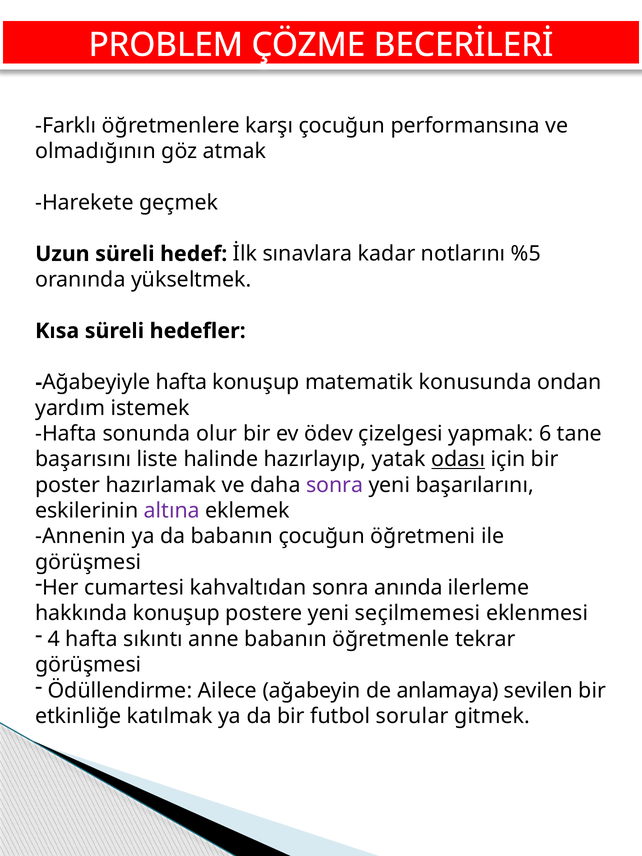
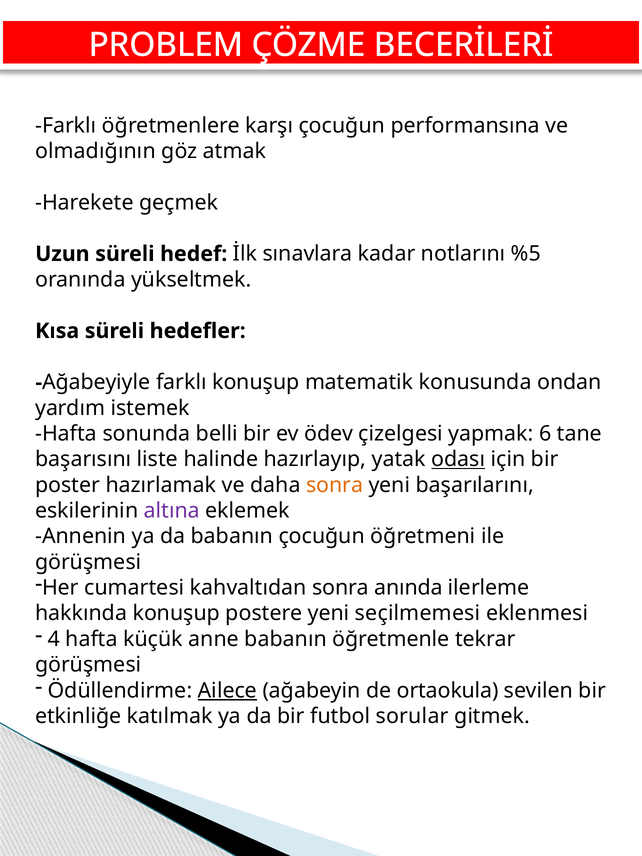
Ağabeyiyle hafta: hafta -> farklı
olur: olur -> belli
sonra at (335, 485) colour: purple -> orange
sıkıntı: sıkıntı -> küçük
Ailece underline: none -> present
anlamaya: anlamaya -> ortaokula
